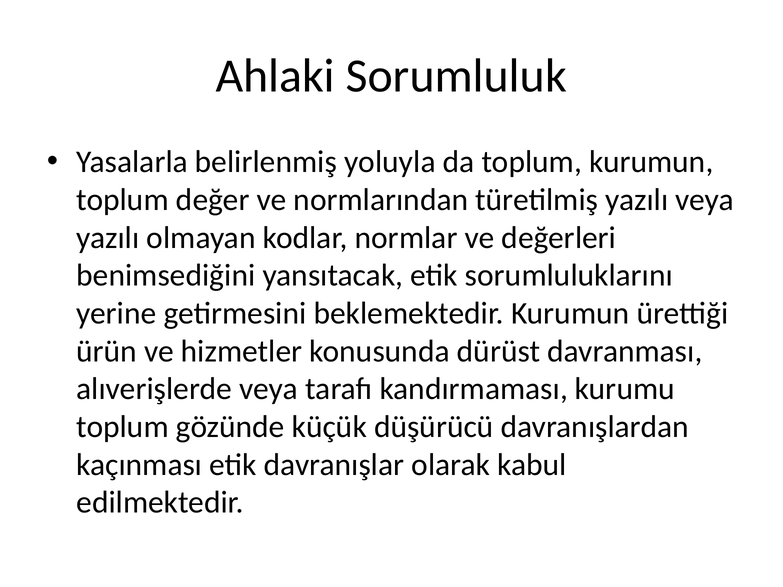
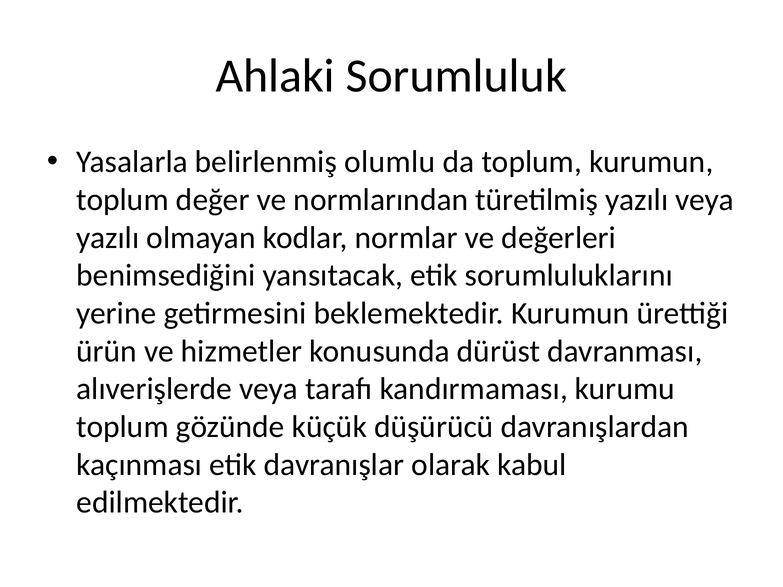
yoluyla: yoluyla -> olumlu
